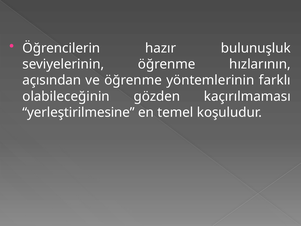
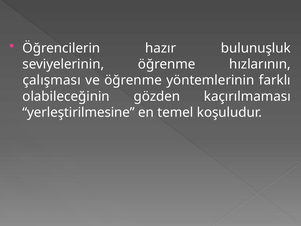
açısından: açısından -> çalışması
